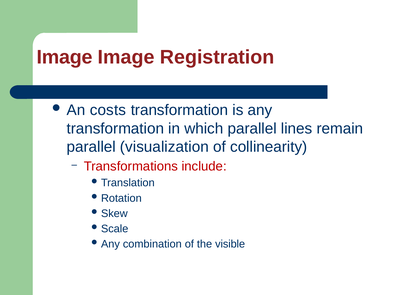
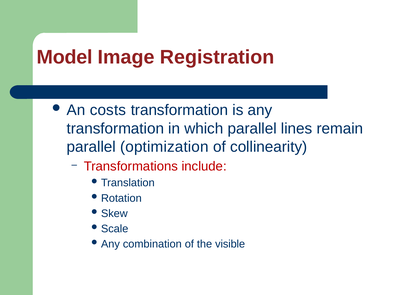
Image at (65, 57): Image -> Model
visualization: visualization -> optimization
